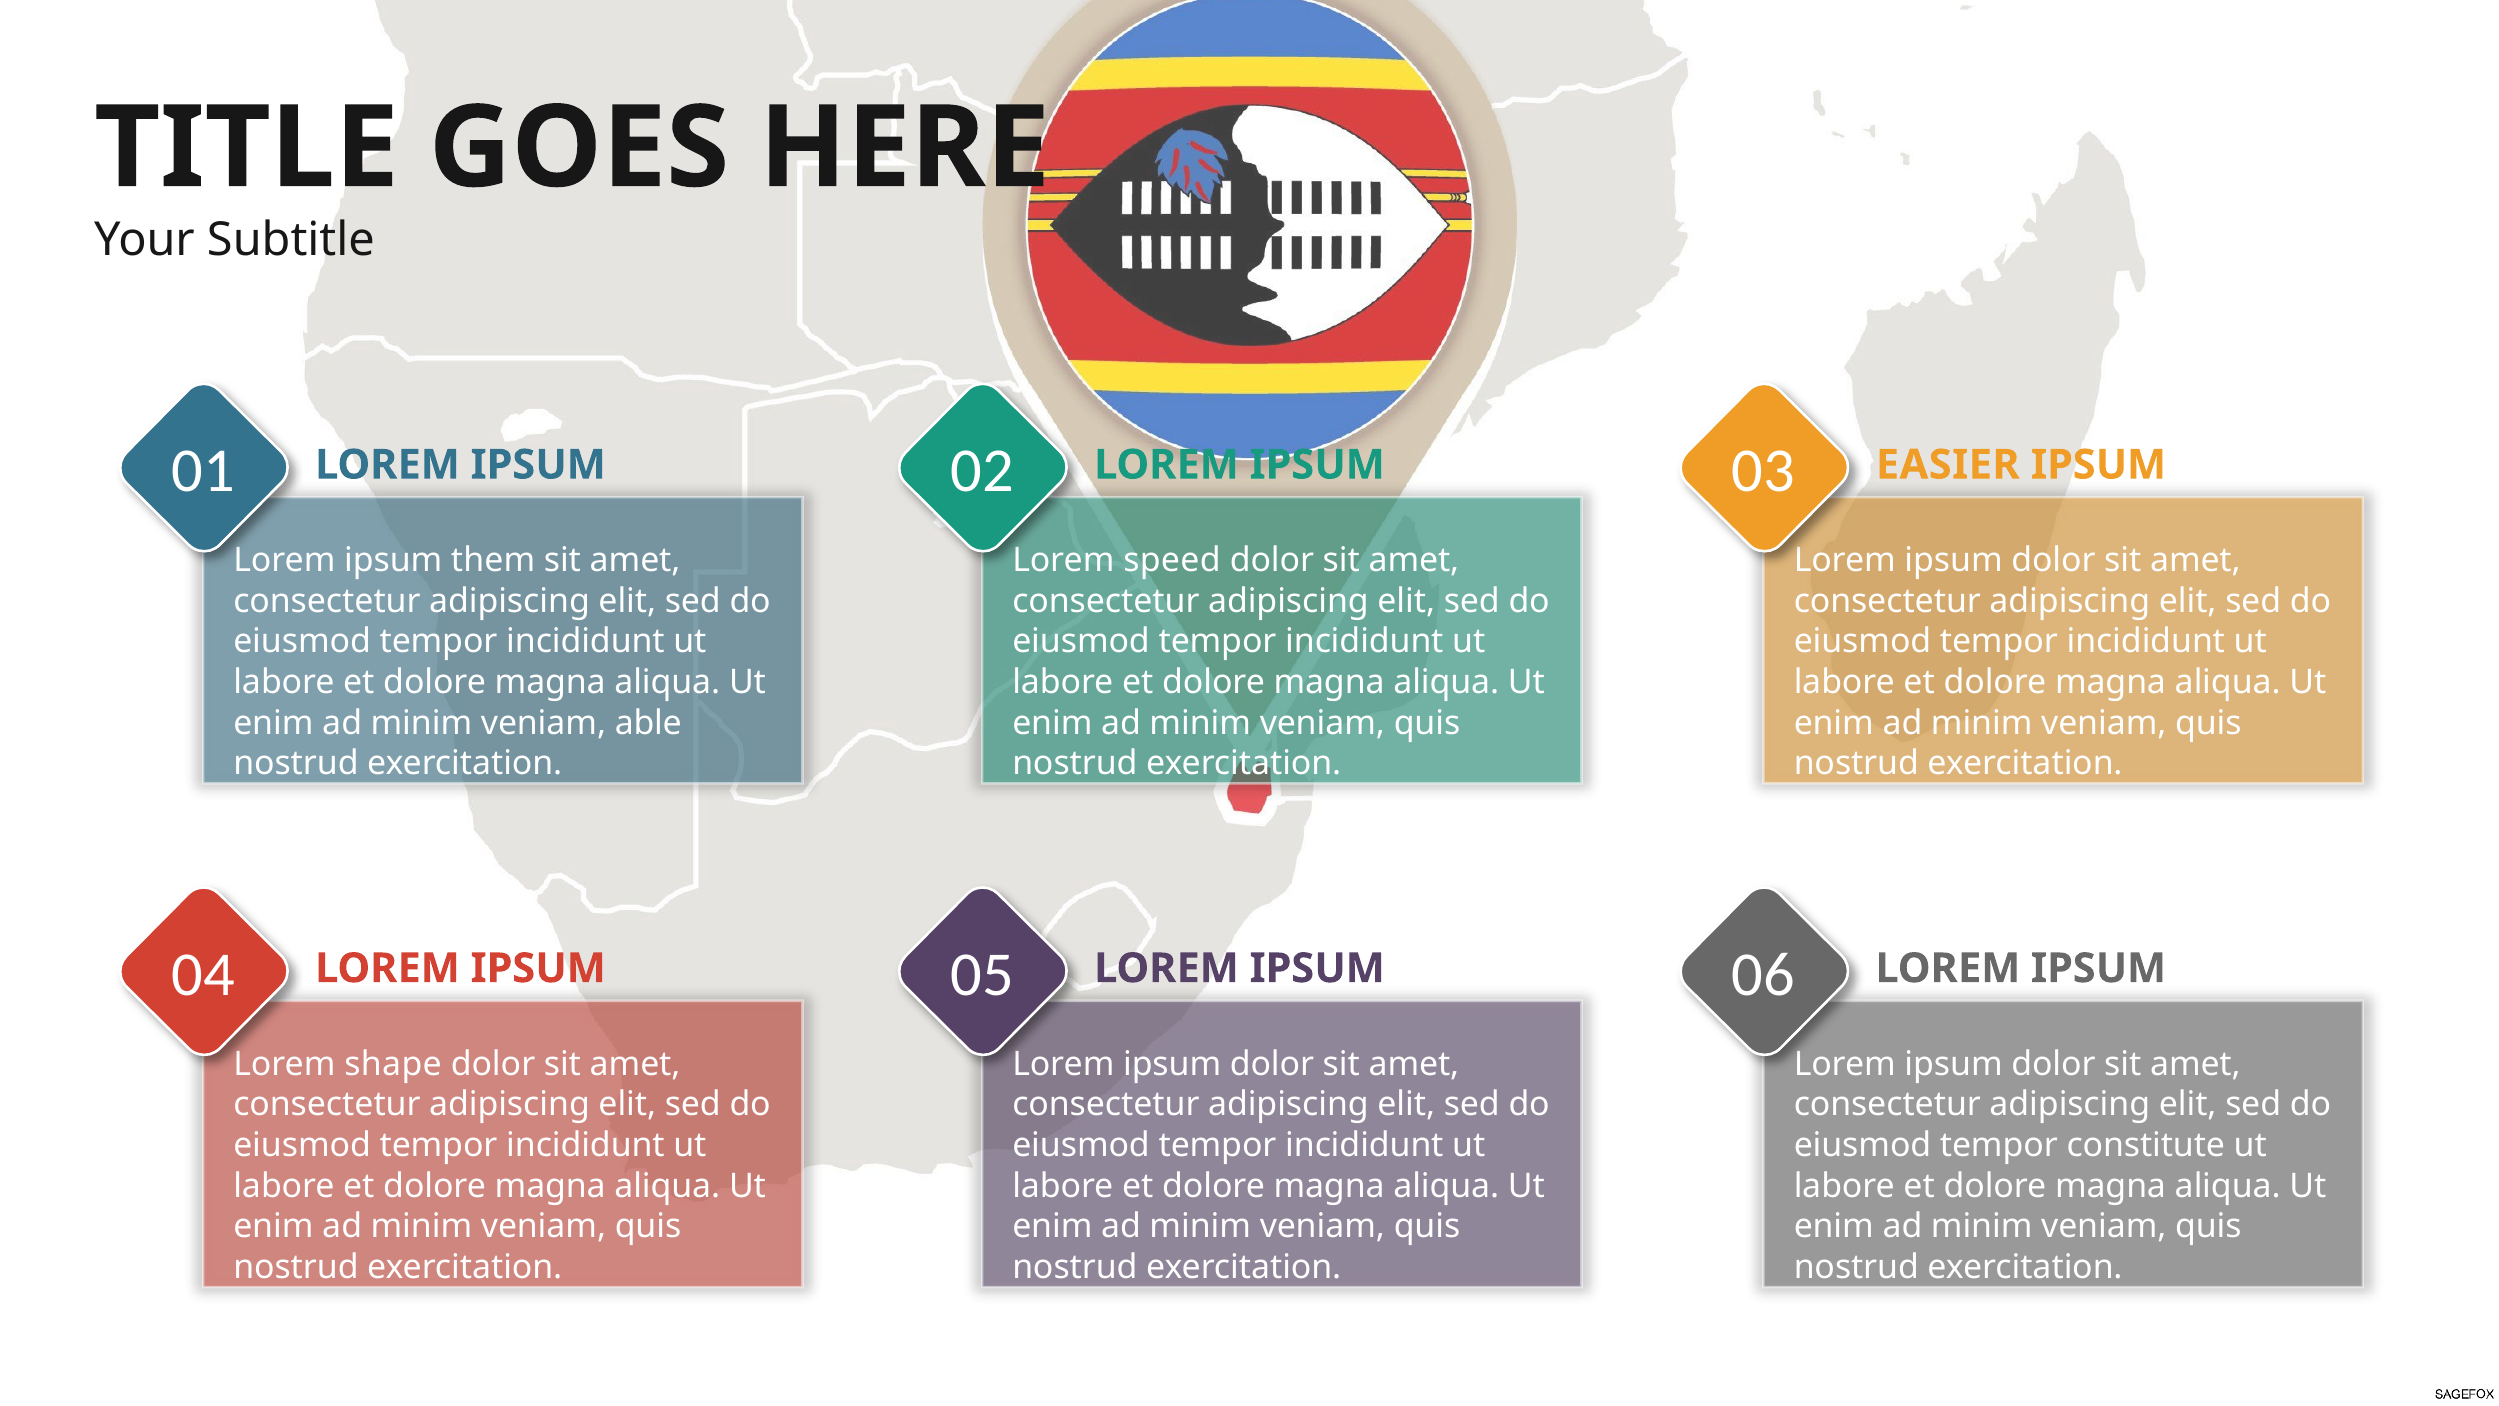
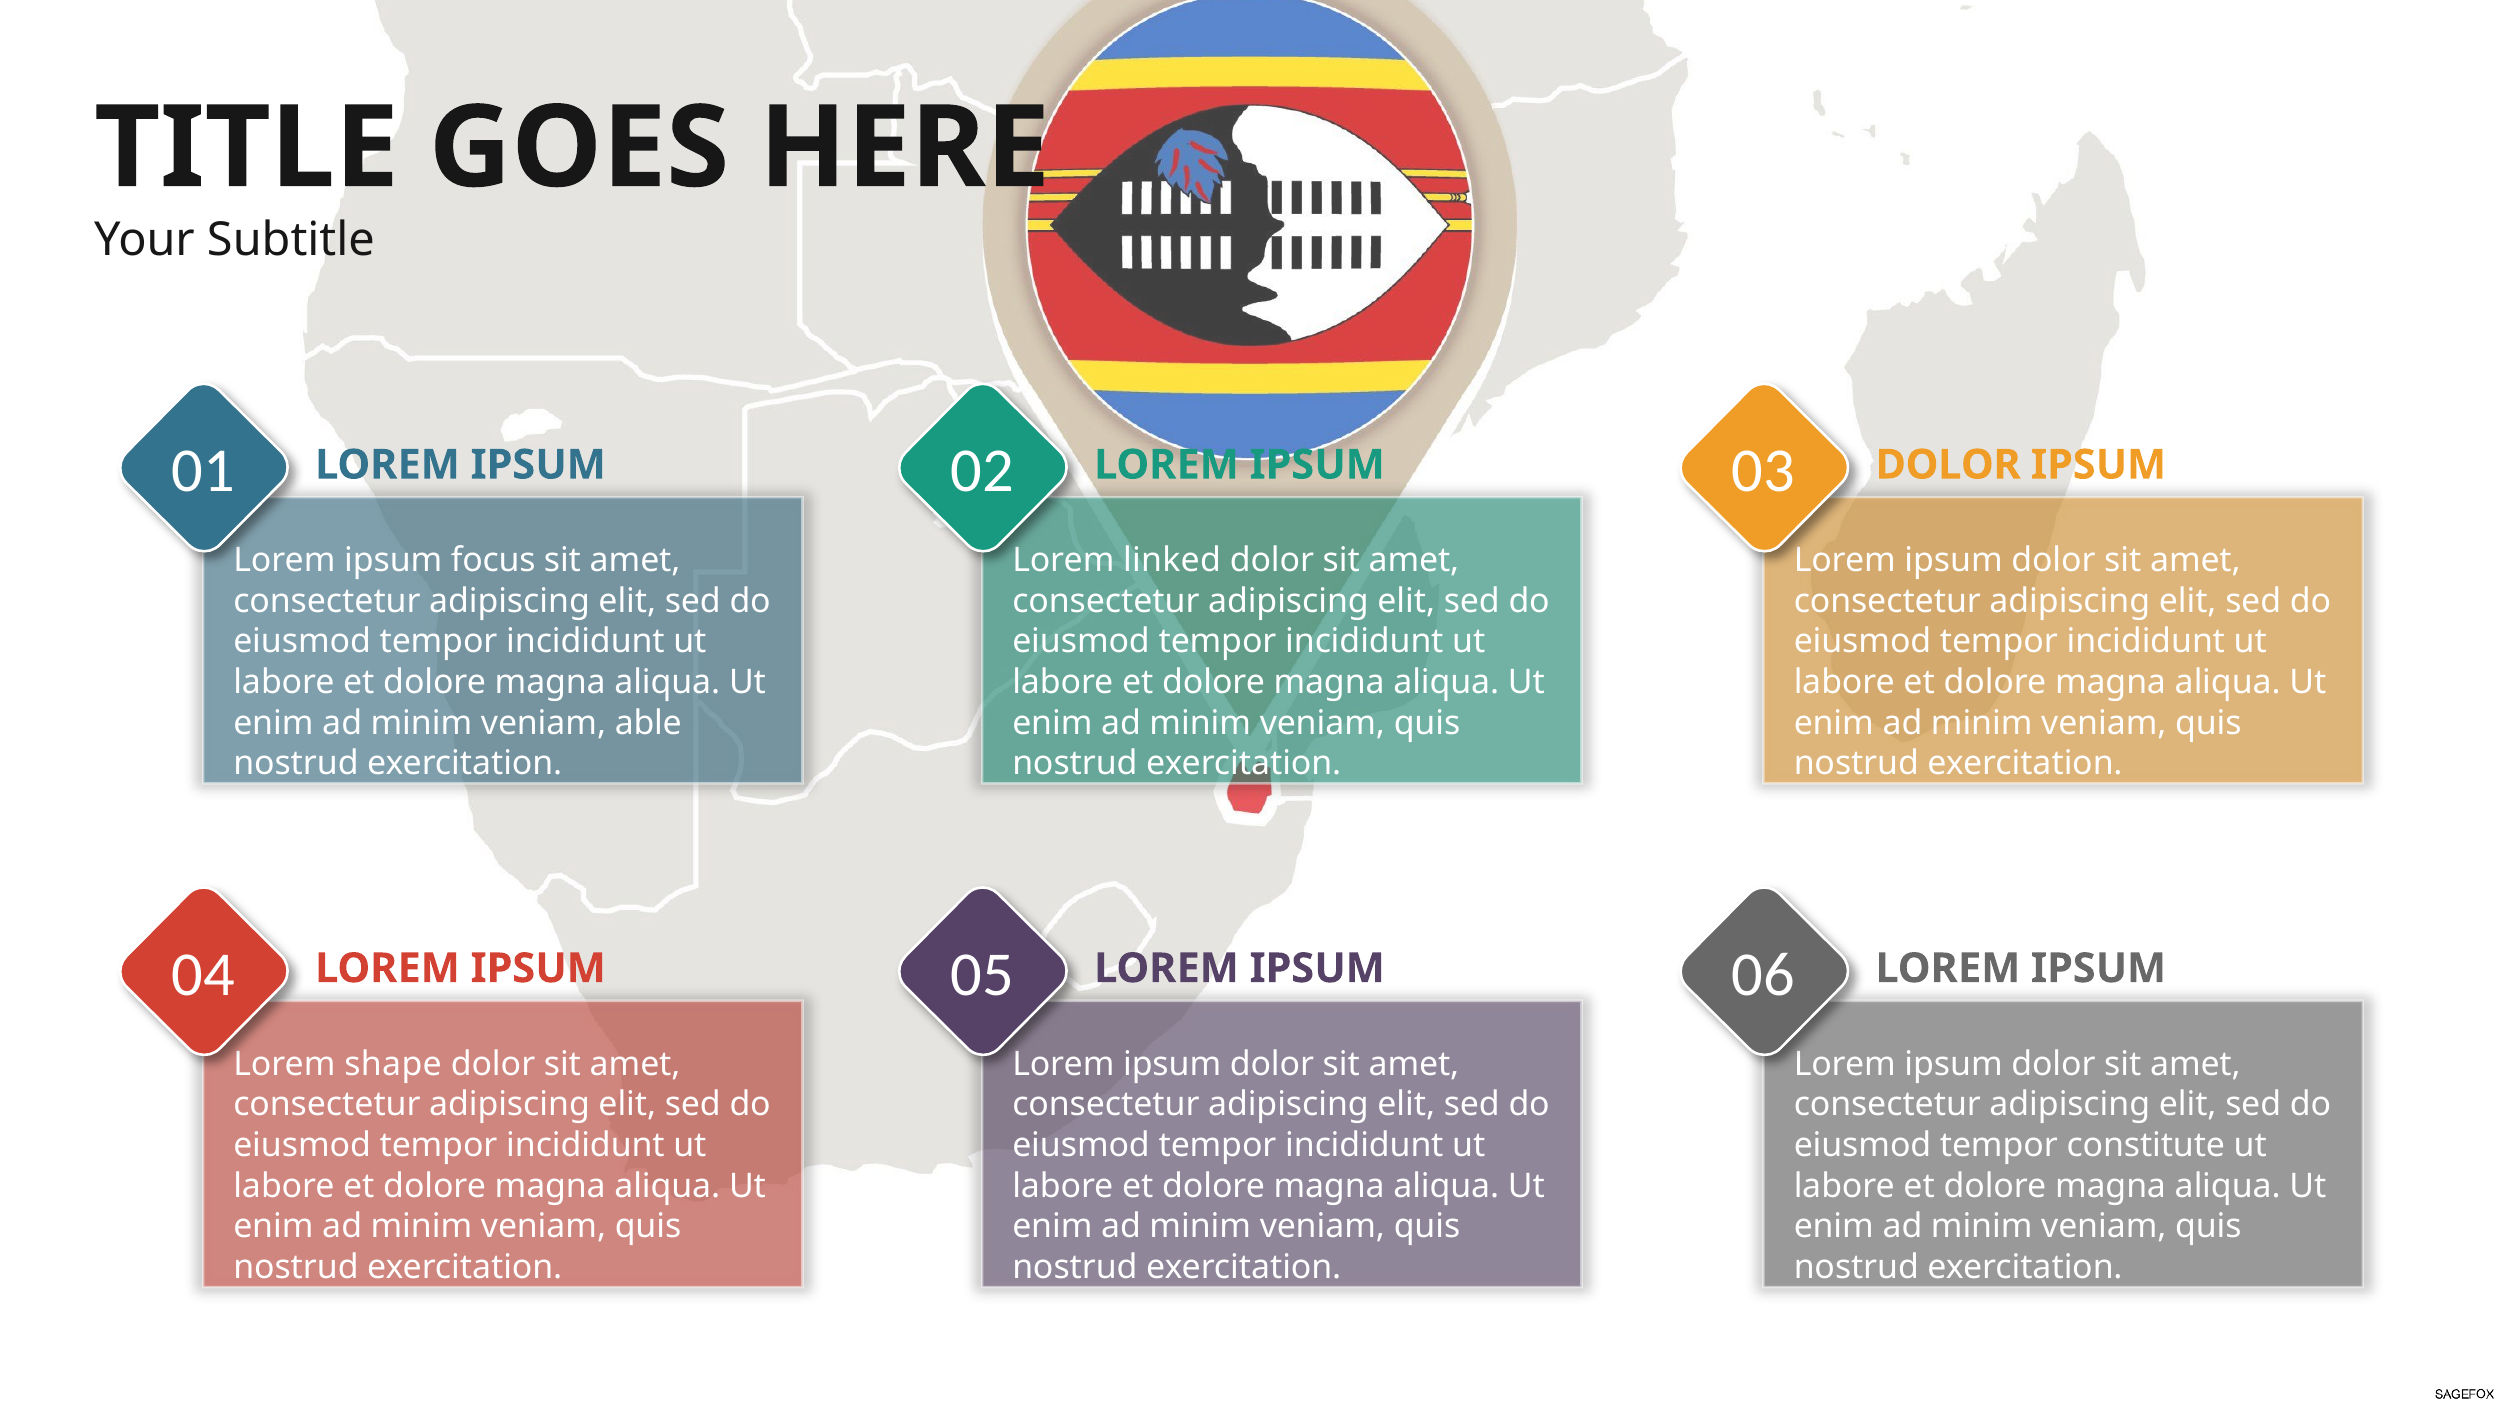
02 EASIER: EASIER -> DOLOR
them: them -> focus
speed: speed -> linked
